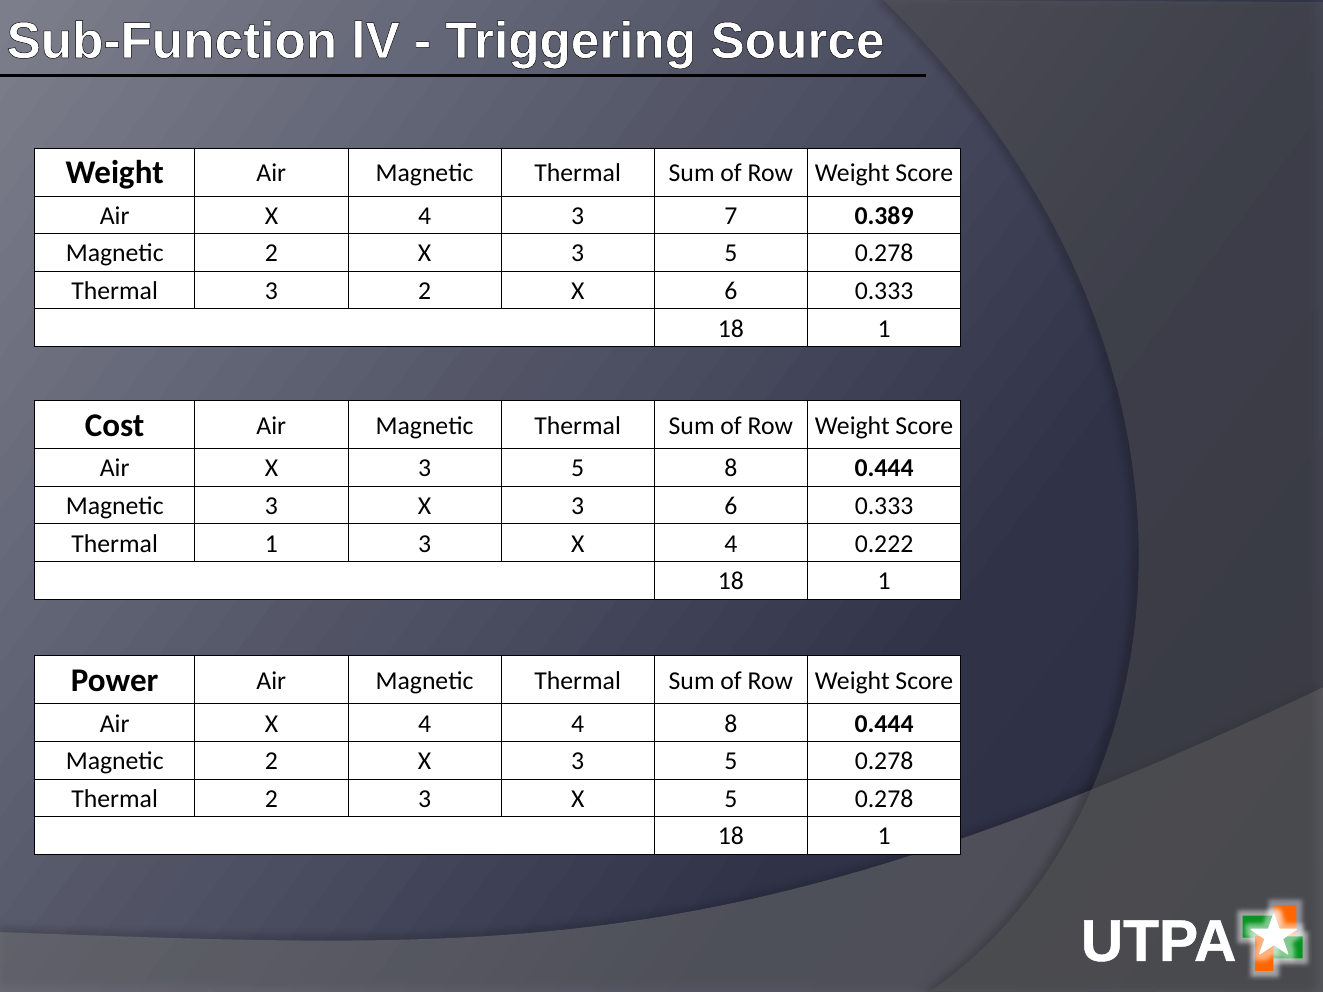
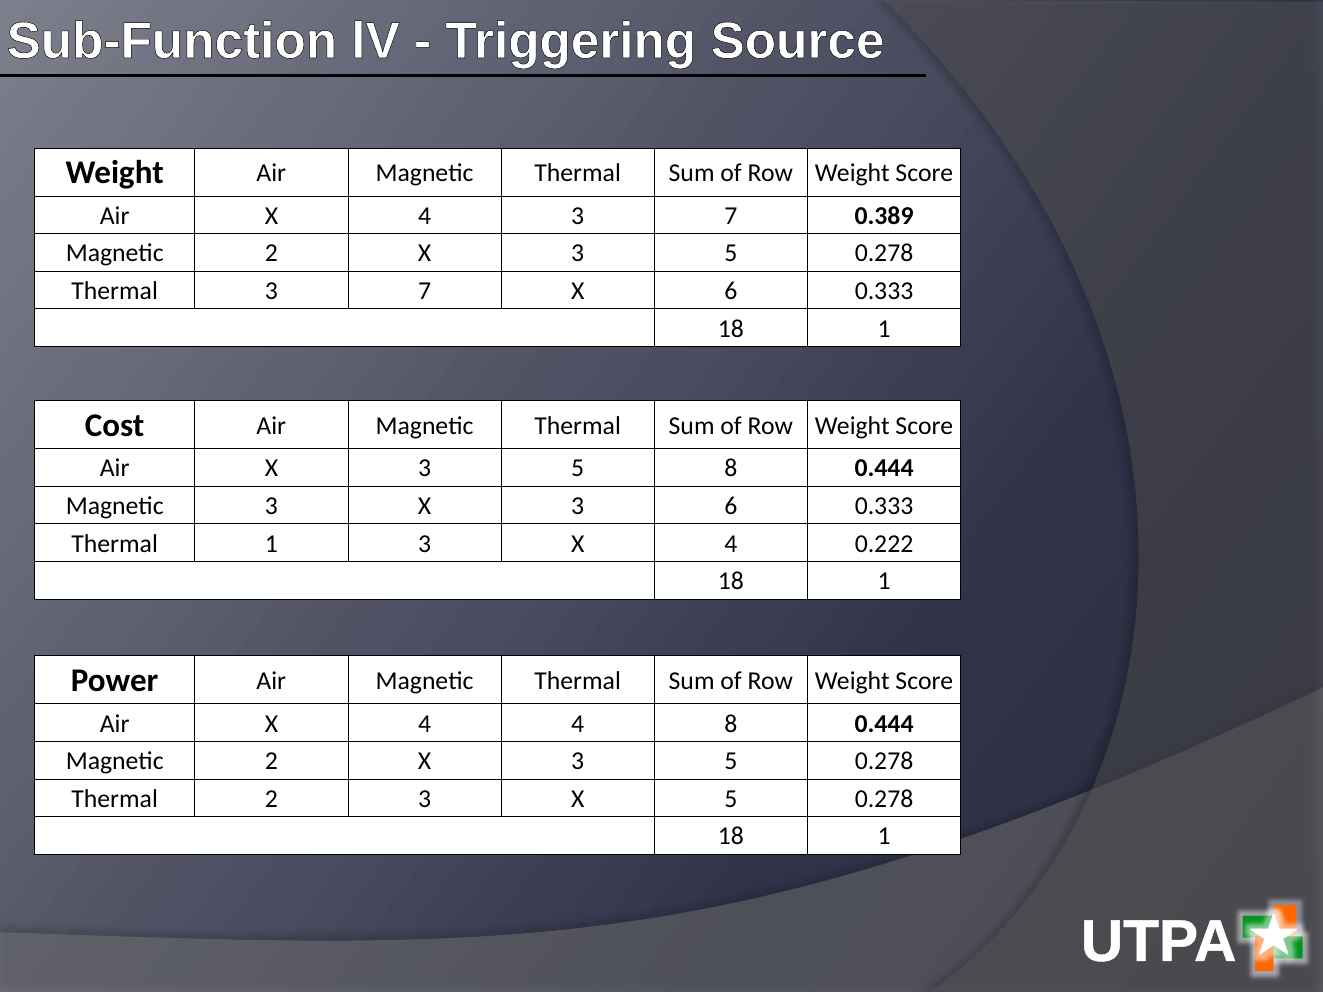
Thermal 3 2: 2 -> 7
